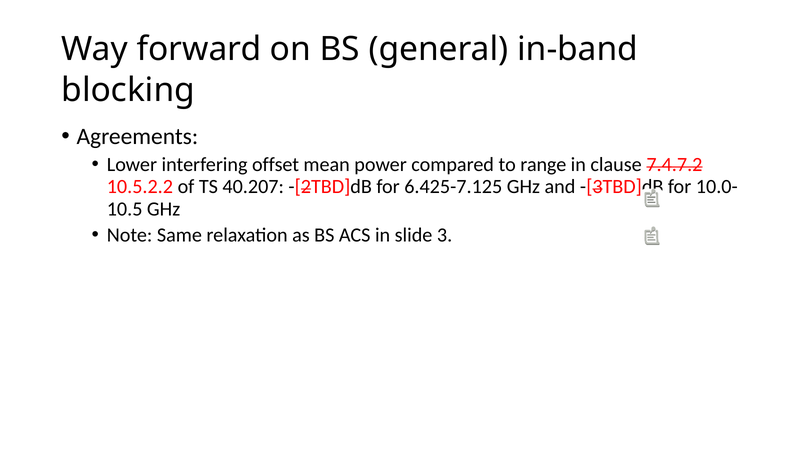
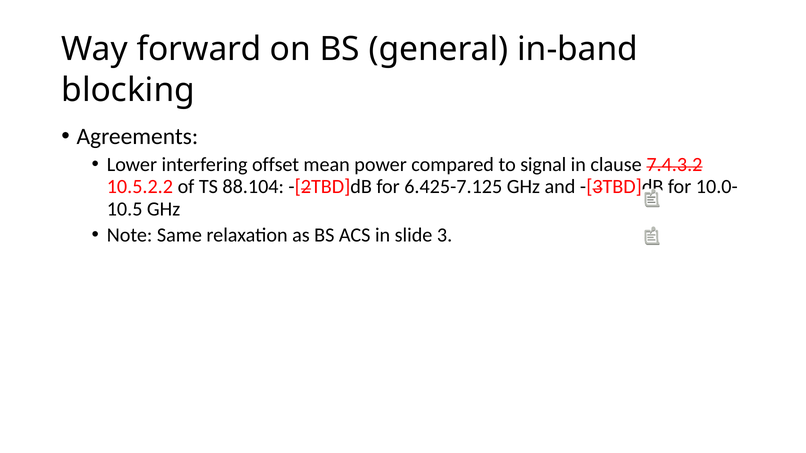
range: range -> signal
7.4.7.2: 7.4.7.2 -> 7.4.3.2
40.207: 40.207 -> 88.104
